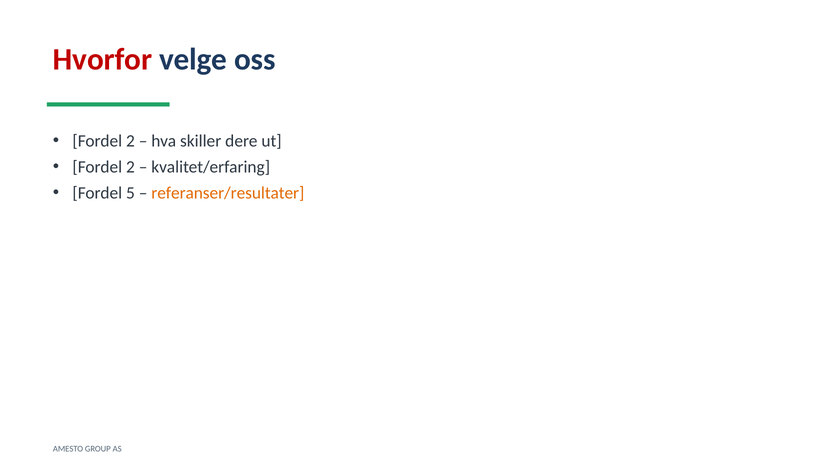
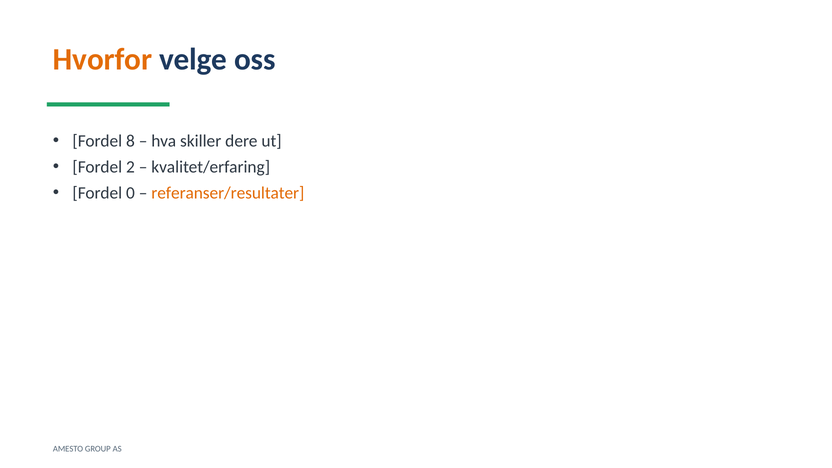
Hvorfor colour: red -> orange
2 at (130, 141): 2 -> 8
5: 5 -> 0
